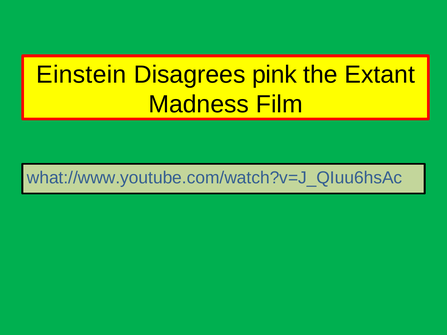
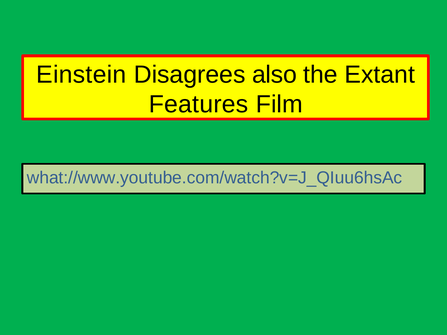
pink: pink -> also
Madness: Madness -> Features
